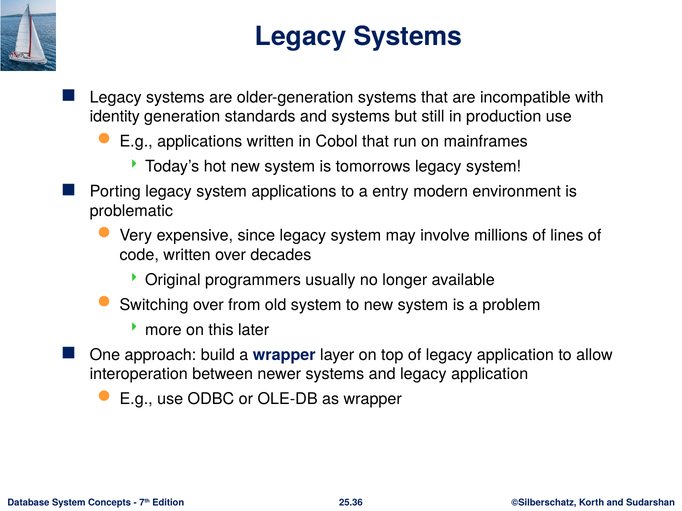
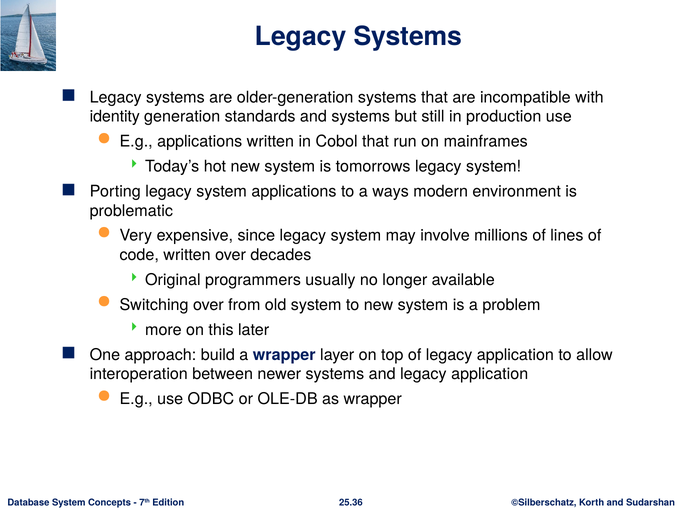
entry: entry -> ways
